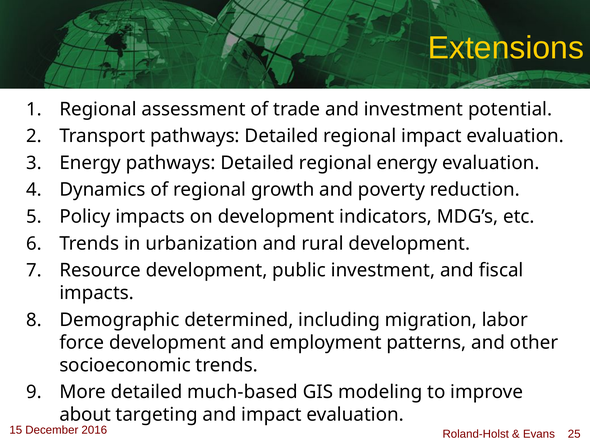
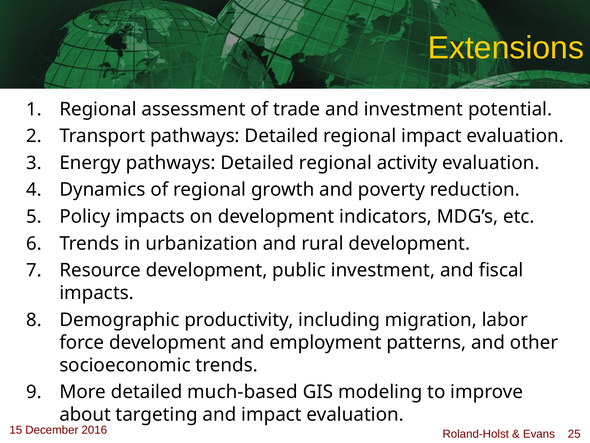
regional energy: energy -> activity
determined: determined -> productivity
